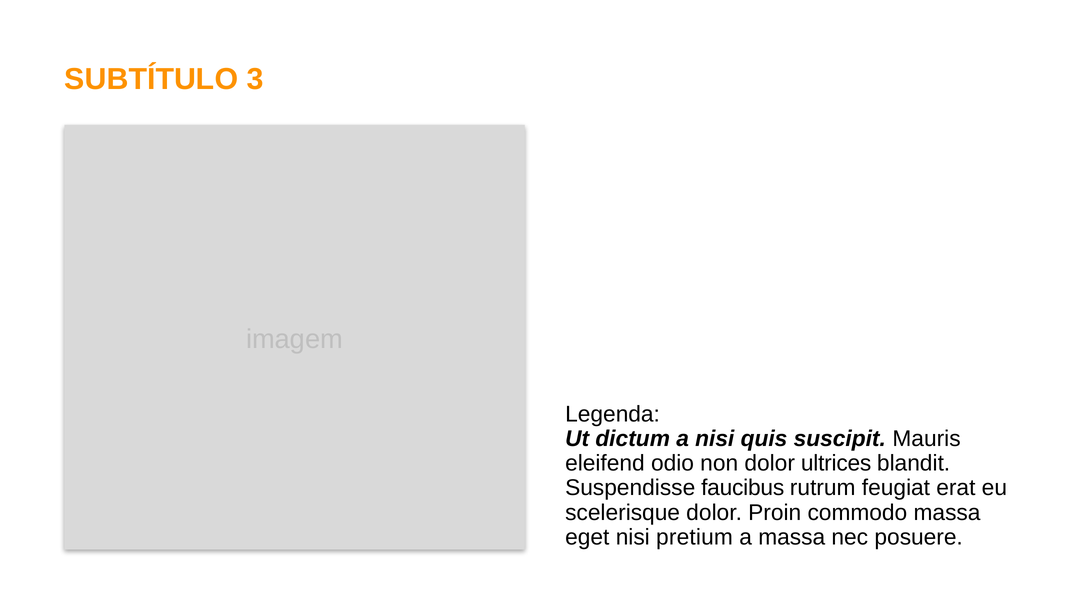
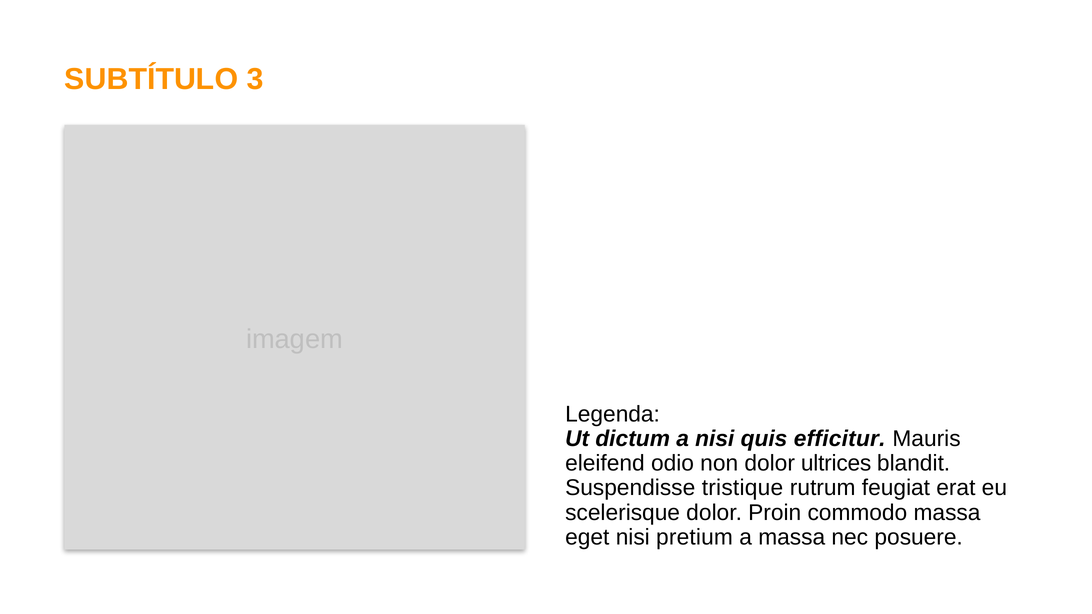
suscipit: suscipit -> efficitur
faucibus: faucibus -> tristique
